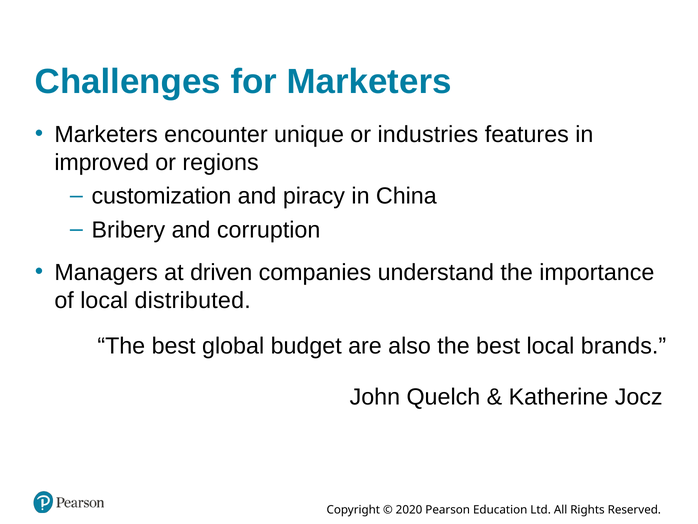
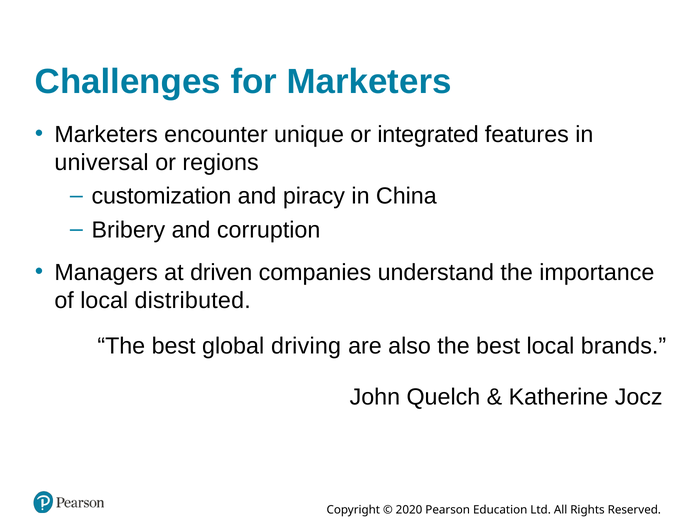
industries: industries -> integrated
improved: improved -> universal
budget: budget -> driving
